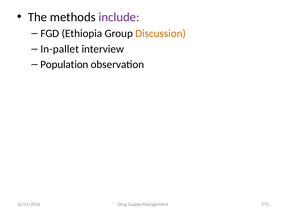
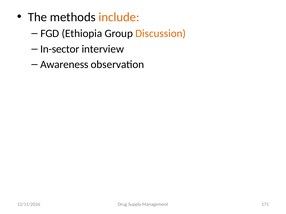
include colour: purple -> orange
In-pallet: In-pallet -> In-sector
Population: Population -> Awareness
